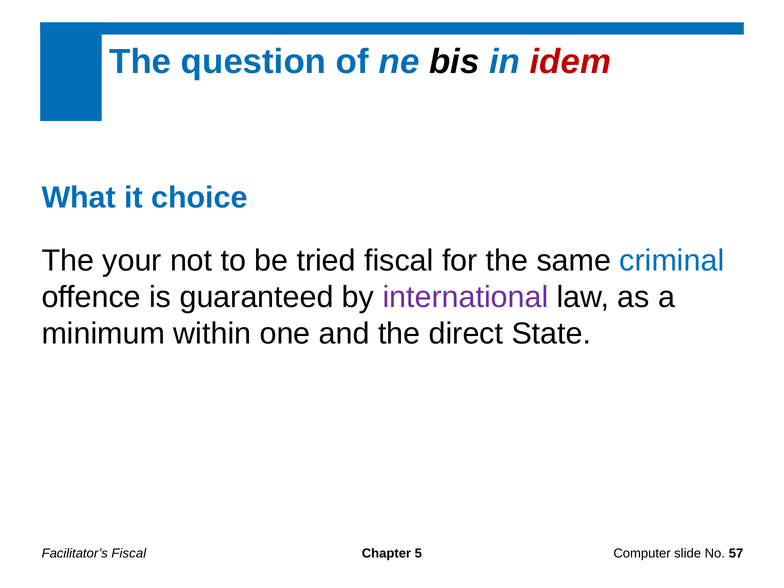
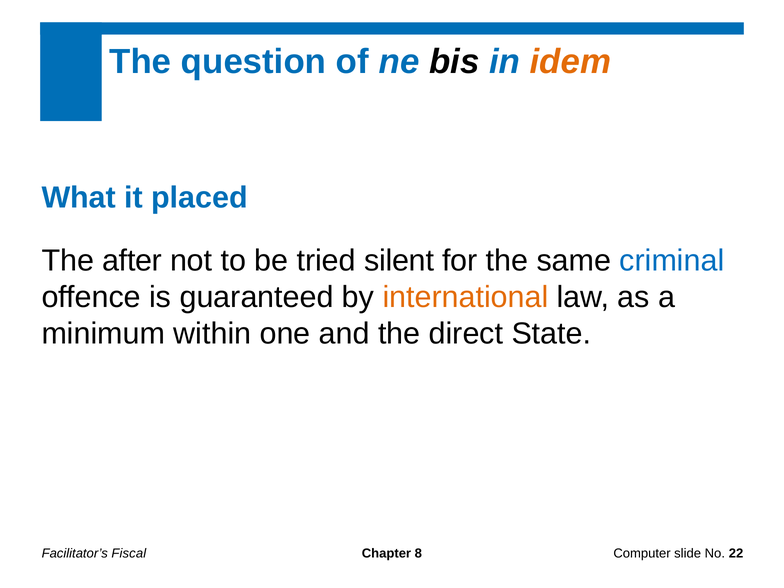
idem colour: red -> orange
choice: choice -> placed
your: your -> after
tried fiscal: fiscal -> silent
international colour: purple -> orange
5: 5 -> 8
57: 57 -> 22
